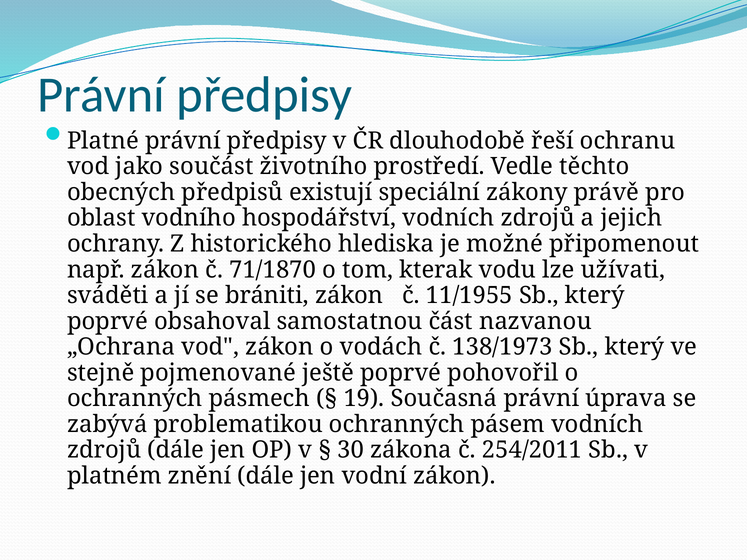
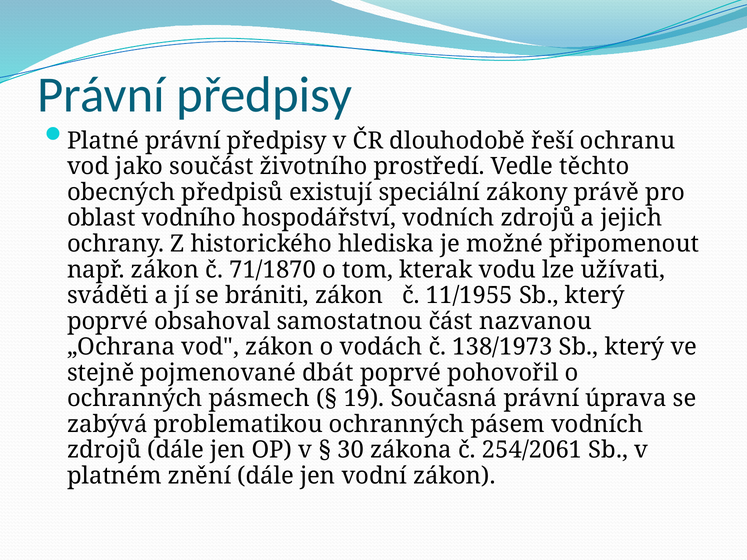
ještě: ještě -> dbát
254/2011: 254/2011 -> 254/2061
